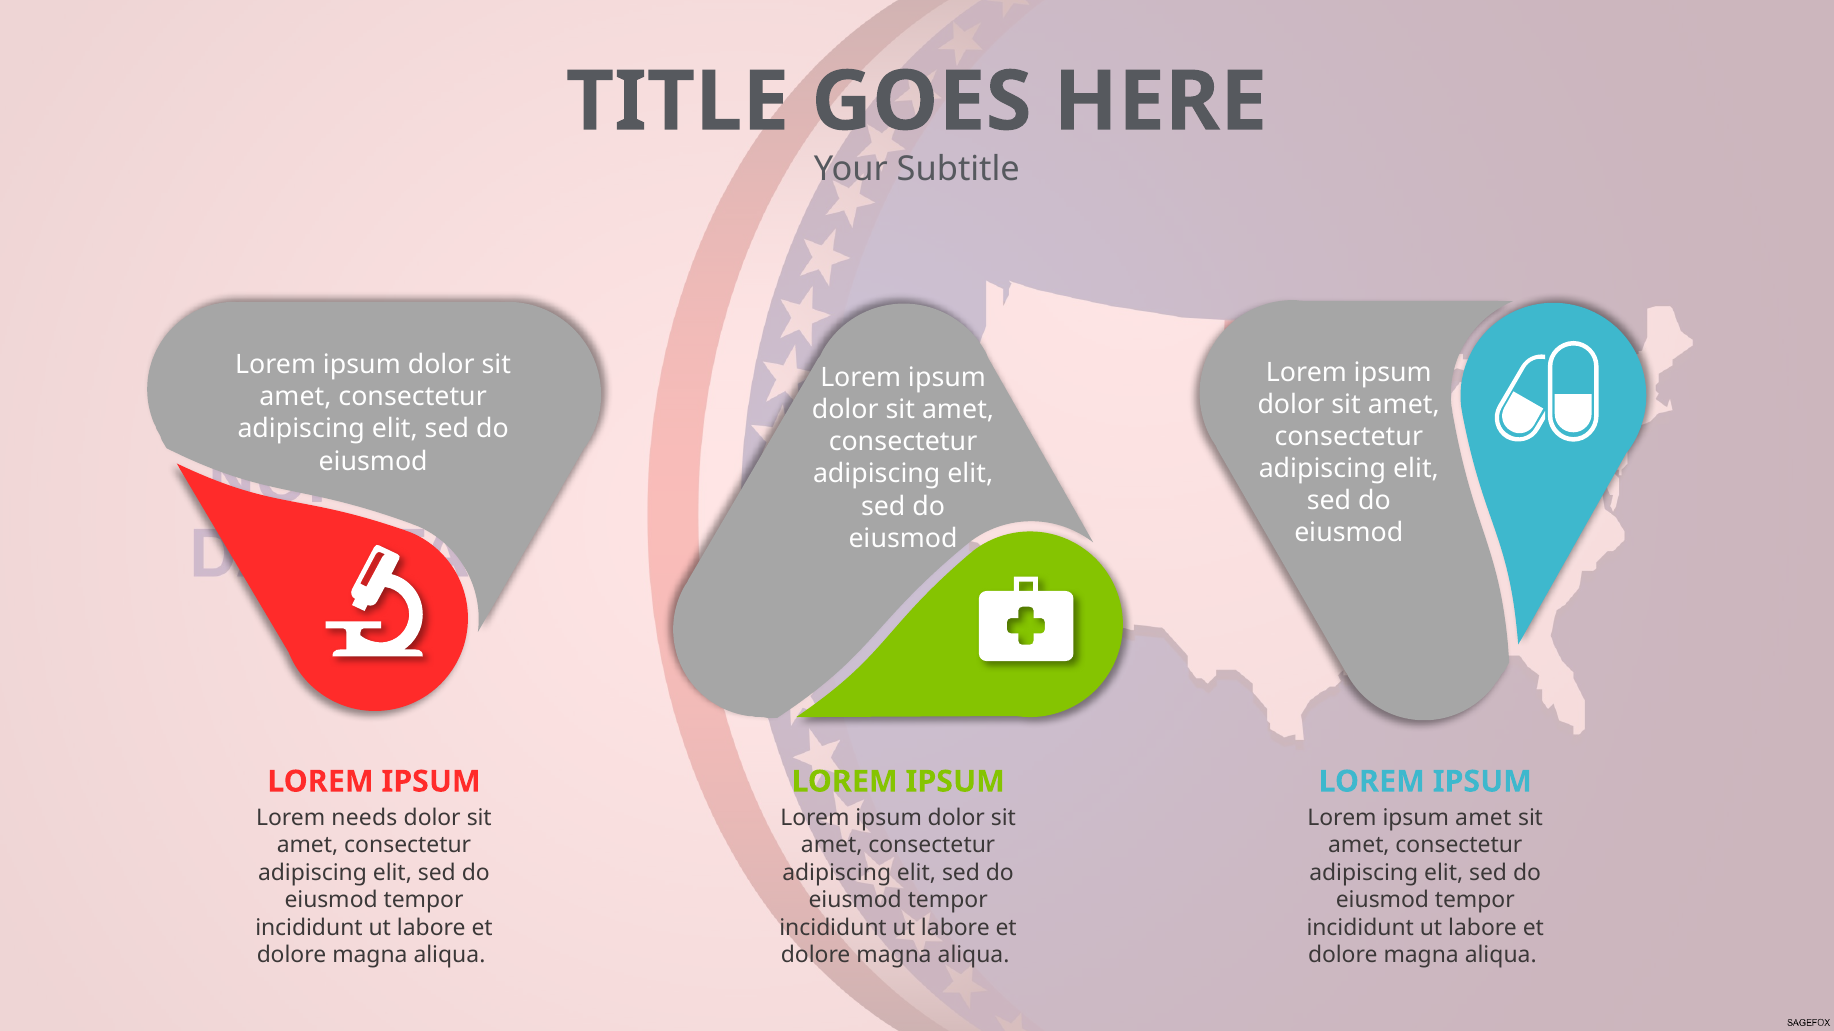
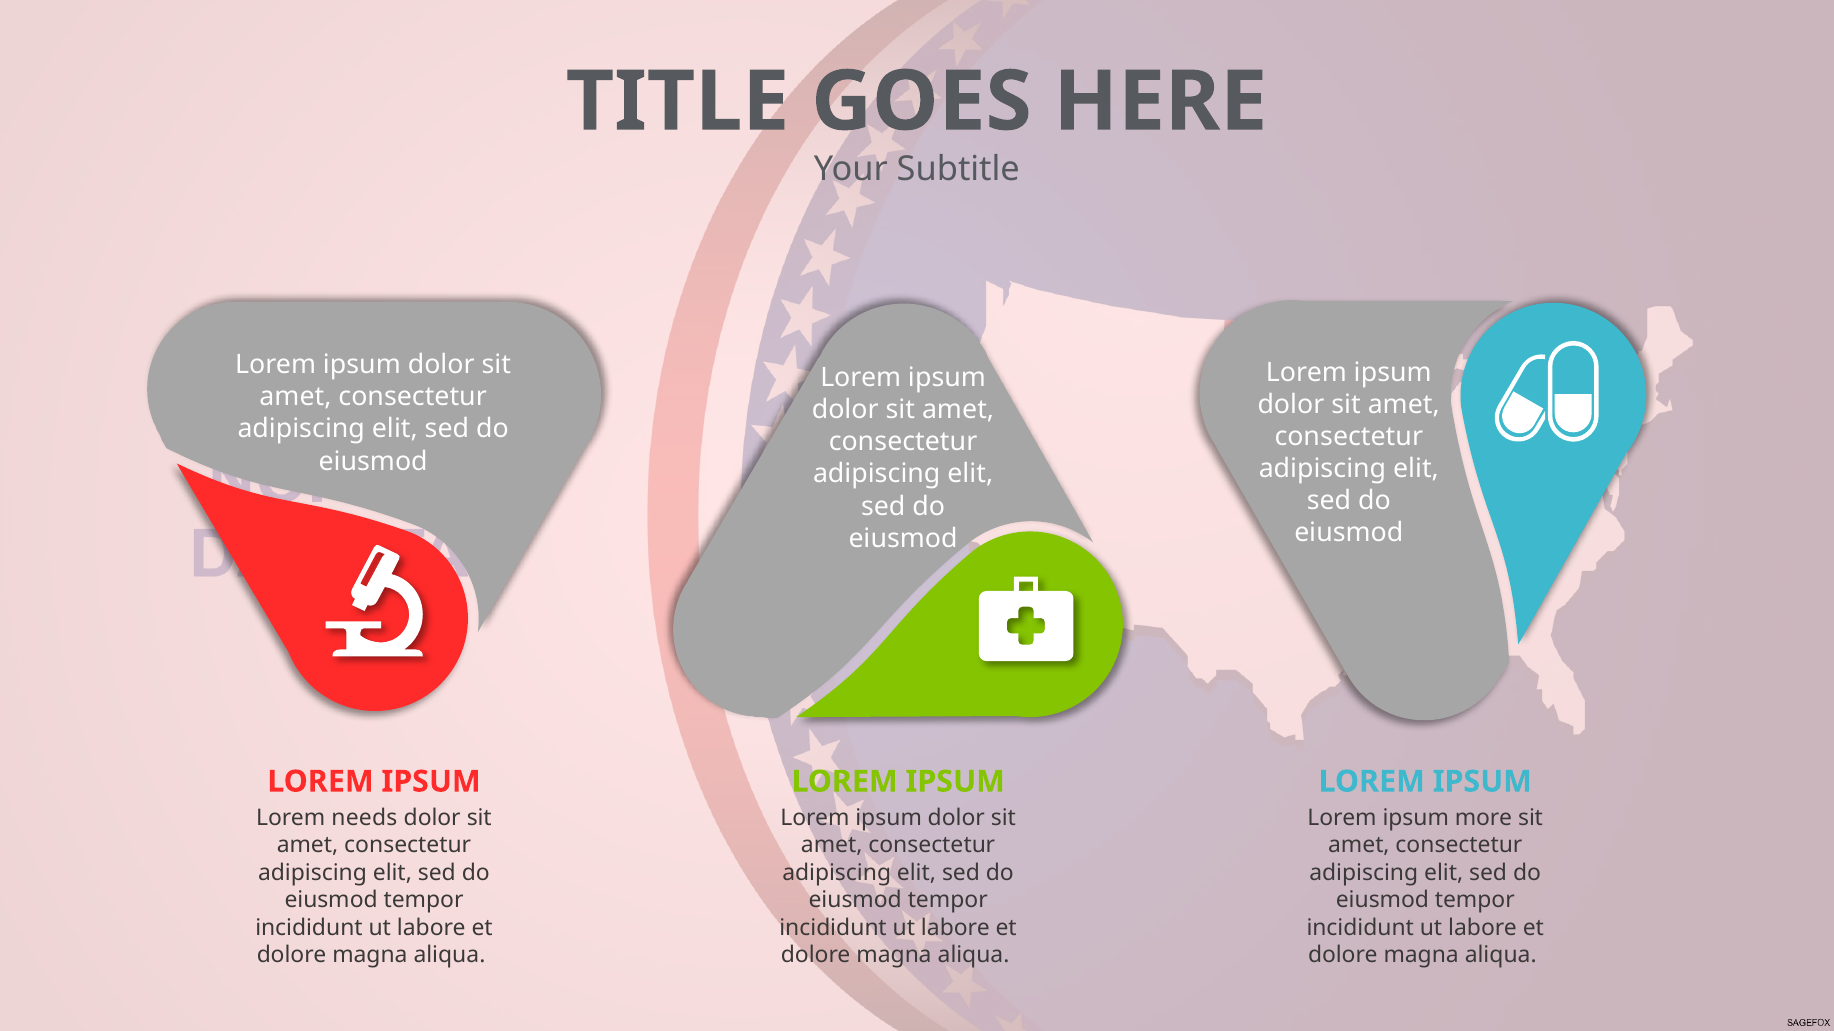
ipsum amet: amet -> more
